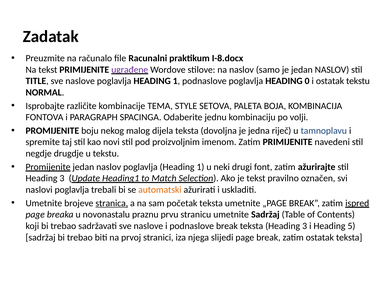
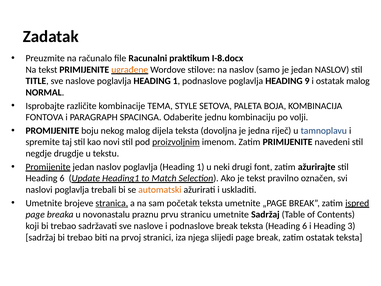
ugrađene colour: purple -> orange
0: 0 -> 9
ostatak tekstu: tekstu -> malog
proizvoljnim underline: none -> present
3 at (62, 178): 3 -> 6
teksta Heading 3: 3 -> 6
5: 5 -> 3
